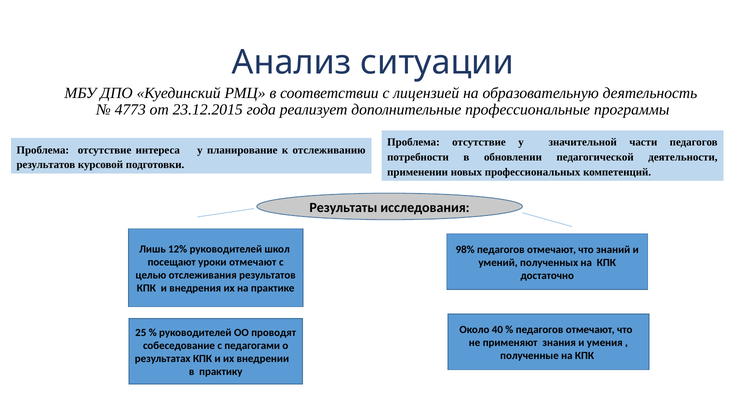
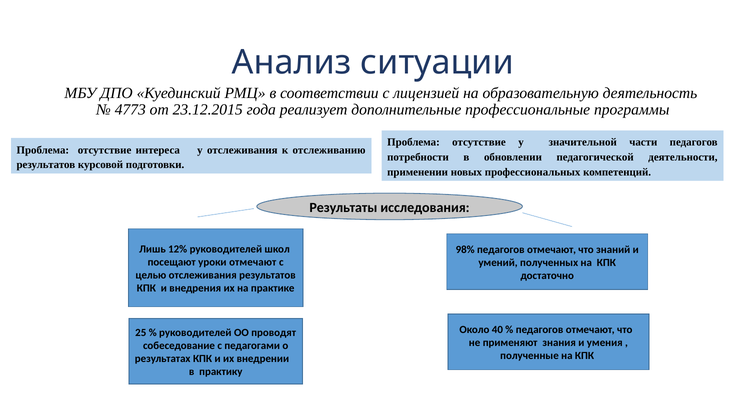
у планирование: планирование -> отслеживания
